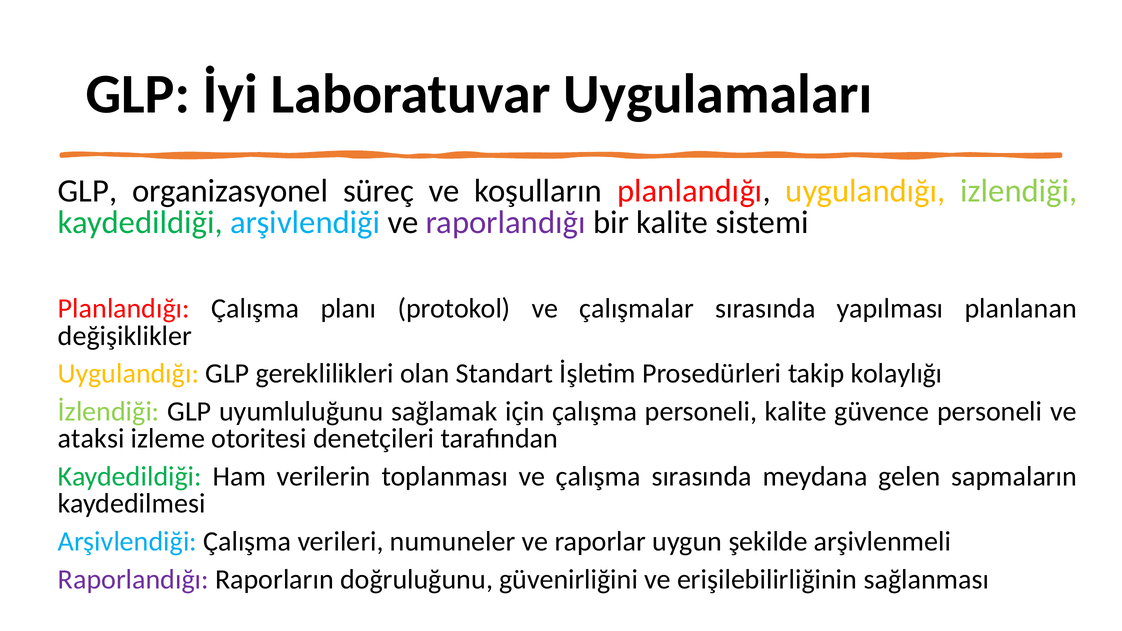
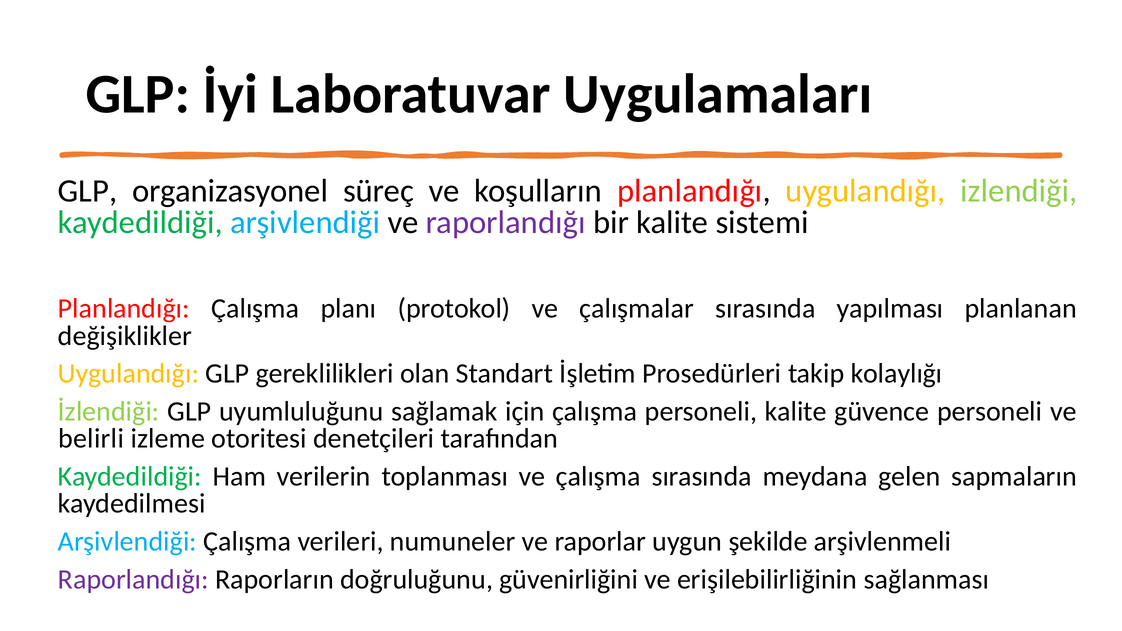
ataksi: ataksi -> belirli
